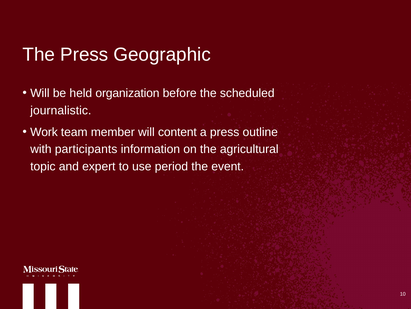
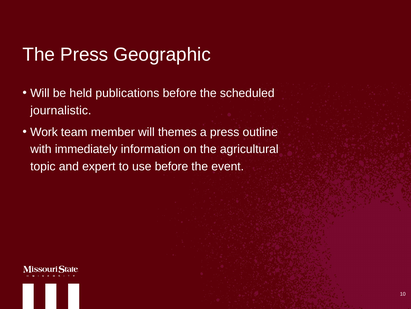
organization: organization -> publications
content: content -> themes
participants: participants -> immediately
use period: period -> before
